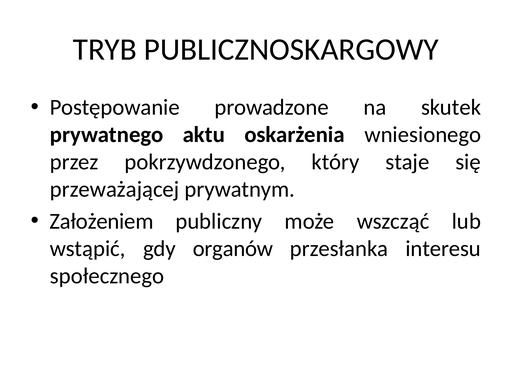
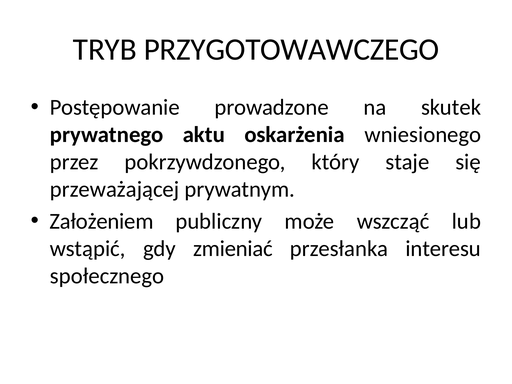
PUBLICZNOSKARGOWY: PUBLICZNOSKARGOWY -> PRZYGOTOWAWCZEGO
organów: organów -> zmieniać
